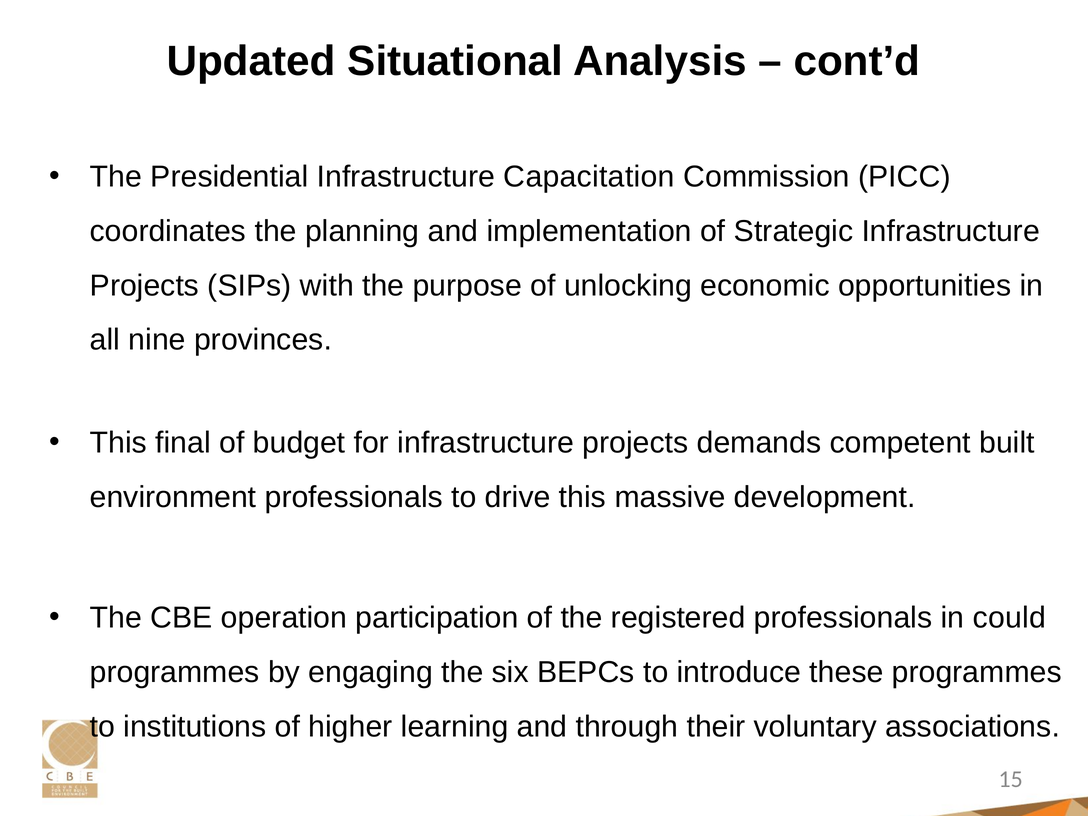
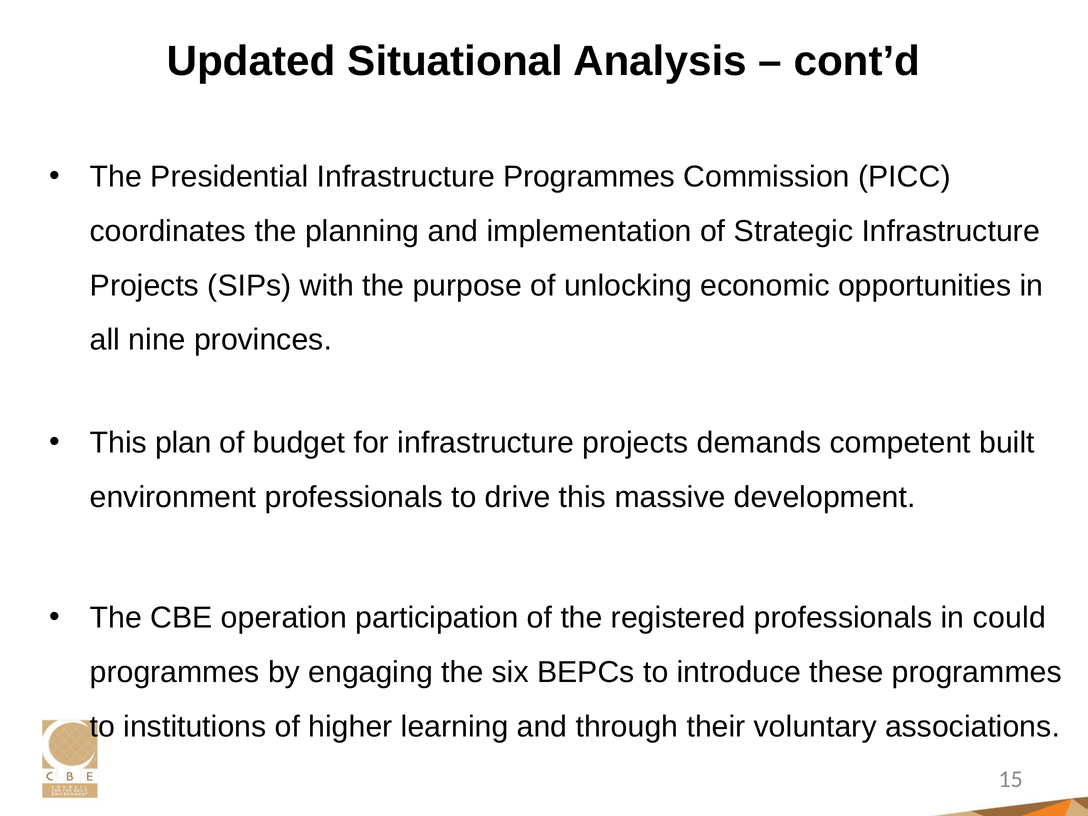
Infrastructure Capacitation: Capacitation -> Programmes
final: final -> plan
